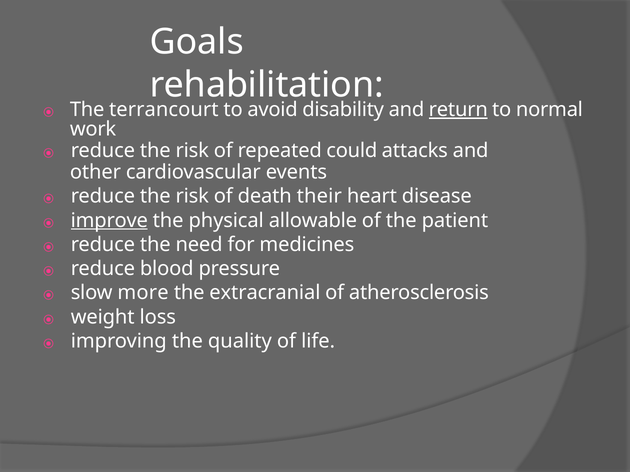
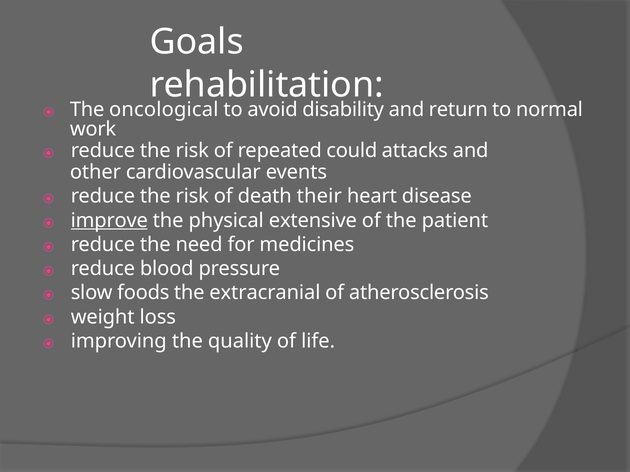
terrancourt: terrancourt -> oncological
return underline: present -> none
allowable: allowable -> extensive
more: more -> foods
